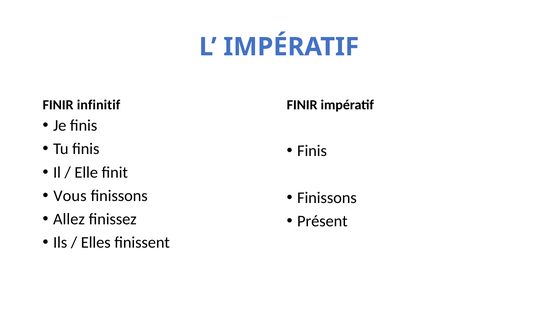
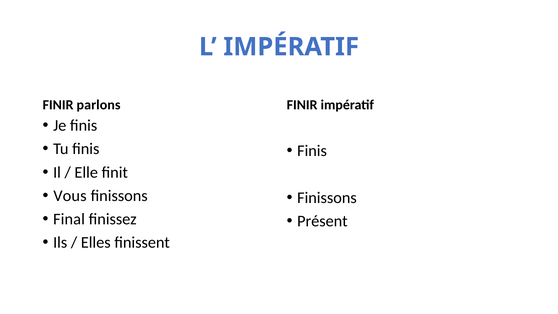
infinitif: infinitif -> parlons
Allez: Allez -> Final
